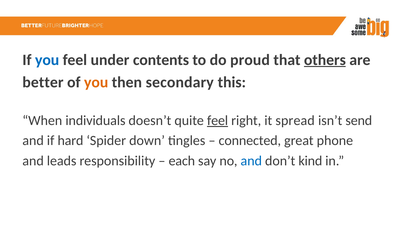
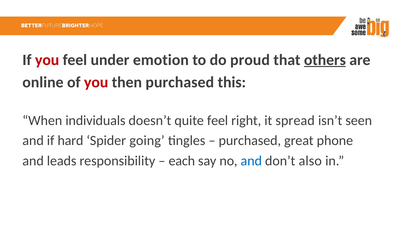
you at (47, 60) colour: blue -> red
contents: contents -> emotion
better: better -> online
you at (96, 82) colour: orange -> red
then secondary: secondary -> purchased
feel at (218, 120) underline: present -> none
send: send -> seen
down: down -> going
connected at (250, 141): connected -> purchased
kind: kind -> also
